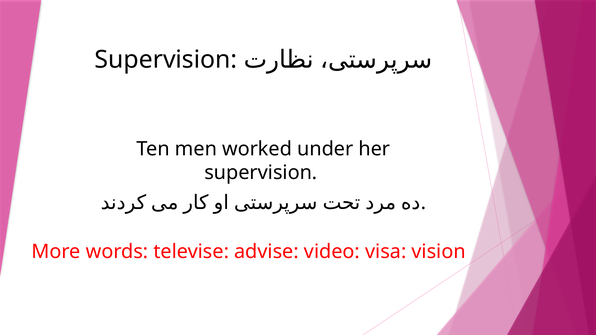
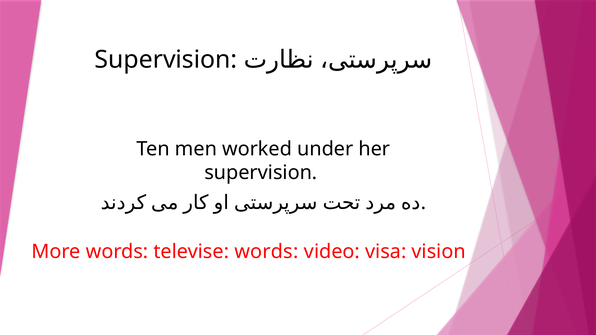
televise advise: advise -> words
